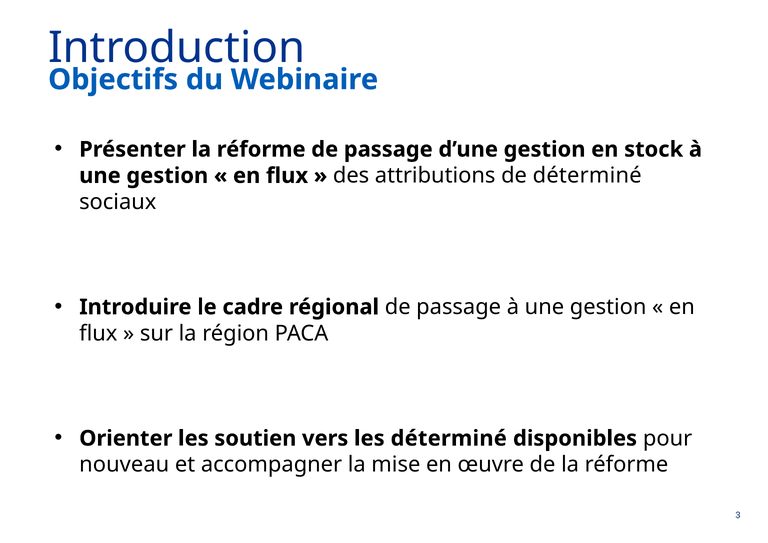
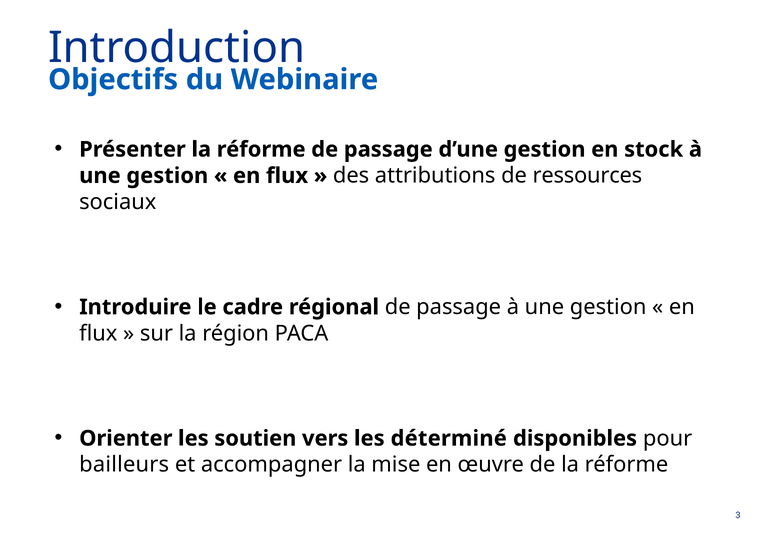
de déterminé: déterminé -> ressources
nouveau: nouveau -> bailleurs
